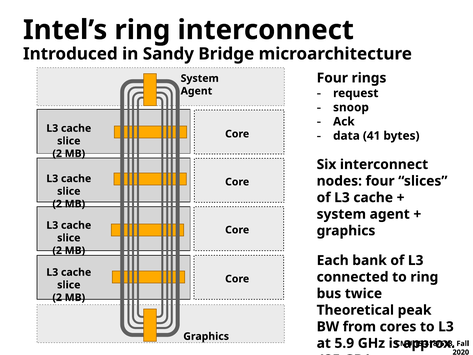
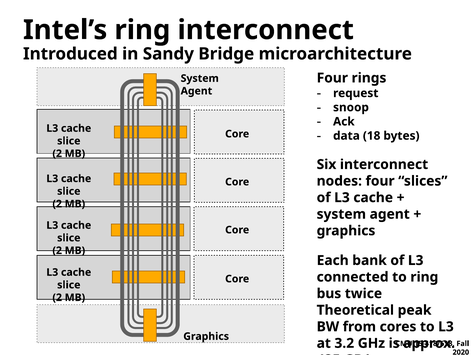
41: 41 -> 18
5.9: 5.9 -> 3.2
